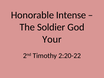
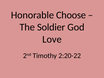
Intense: Intense -> Choose
Your: Your -> Love
